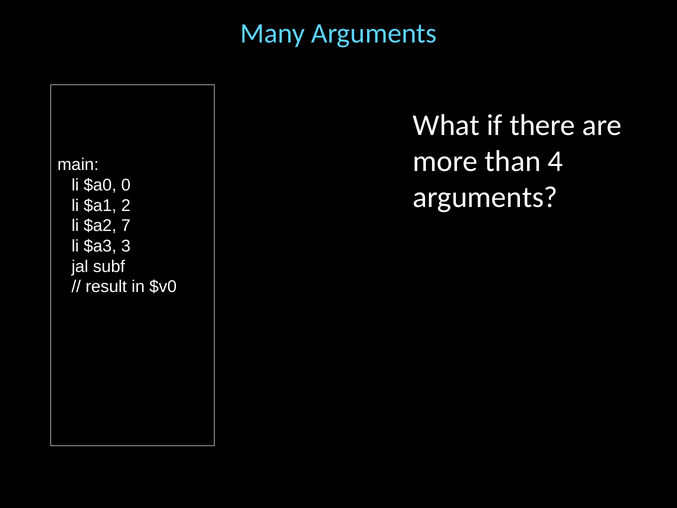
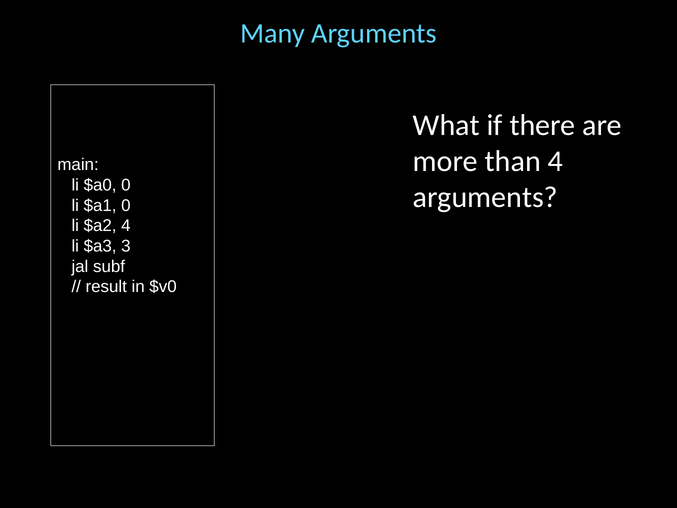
$a1 2: 2 -> 0
$a2 7: 7 -> 4
